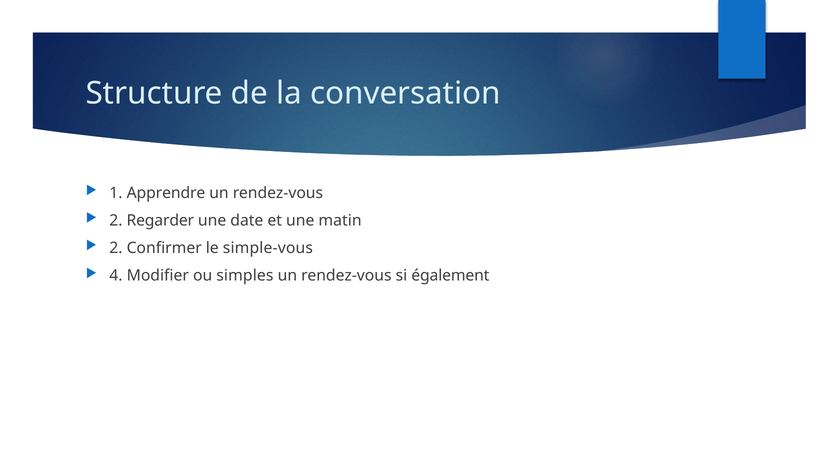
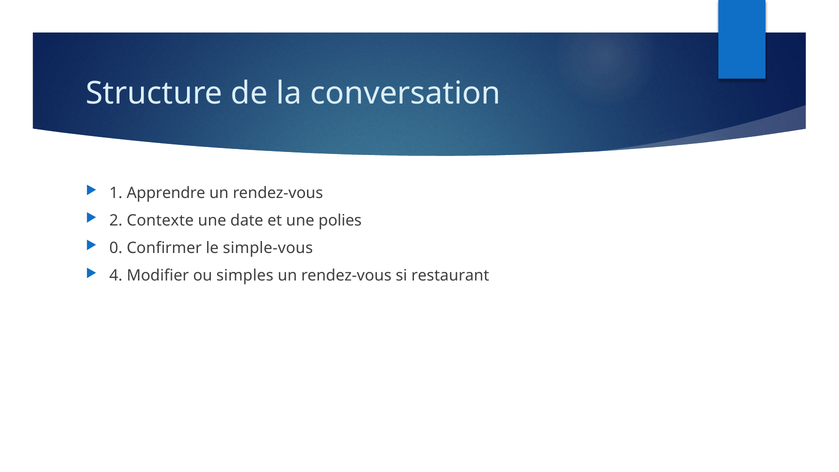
Regarder: Regarder -> Contexte
matin: matin -> polies
2 at (116, 248): 2 -> 0
également: également -> restaurant
